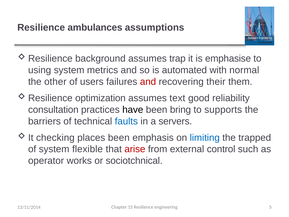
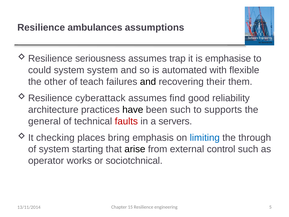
background: background -> seriousness
using: using -> could
system metrics: metrics -> system
normal: normal -> flexible
users: users -> teach
and at (148, 82) colour: red -> black
optimization: optimization -> cyberattack
text: text -> find
consultation: consultation -> architecture
been bring: bring -> such
barriers: barriers -> general
faults colour: blue -> red
places been: been -> bring
trapped: trapped -> through
flexible: flexible -> starting
arise colour: red -> black
